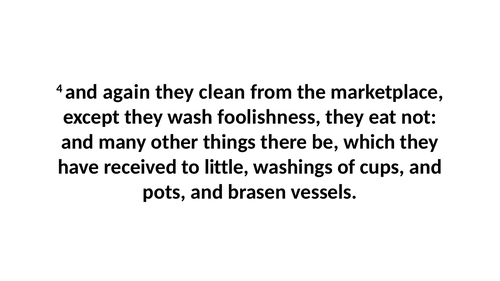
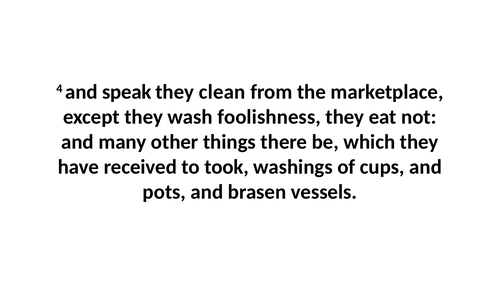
again: again -> speak
little: little -> took
